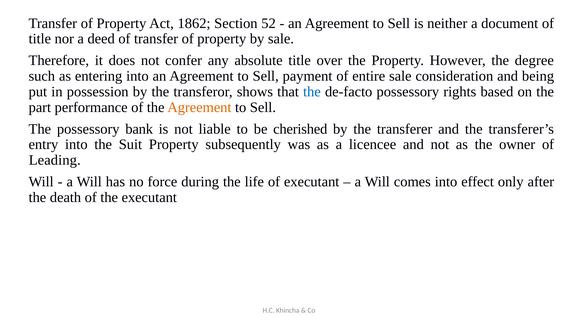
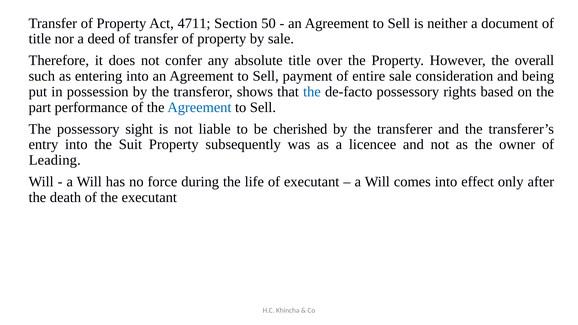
1862: 1862 -> 4711
52: 52 -> 50
degree: degree -> overall
Agreement at (199, 107) colour: orange -> blue
bank: bank -> sight
